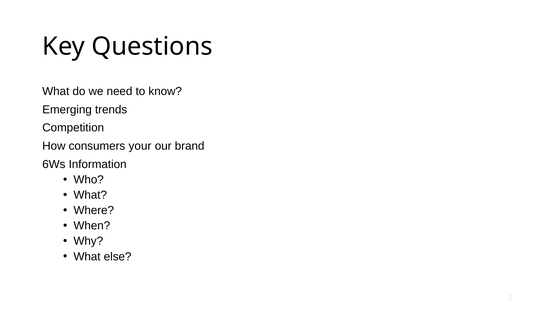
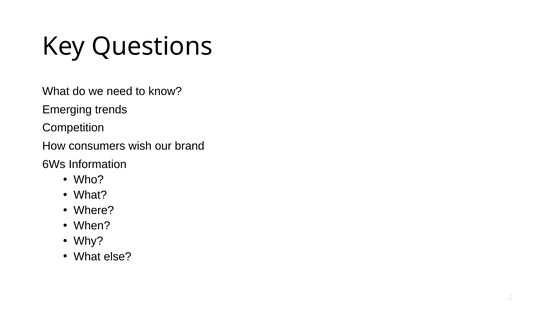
your: your -> wish
